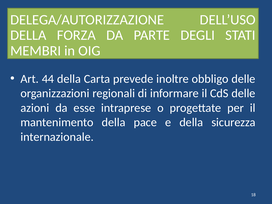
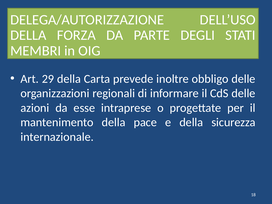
44: 44 -> 29
